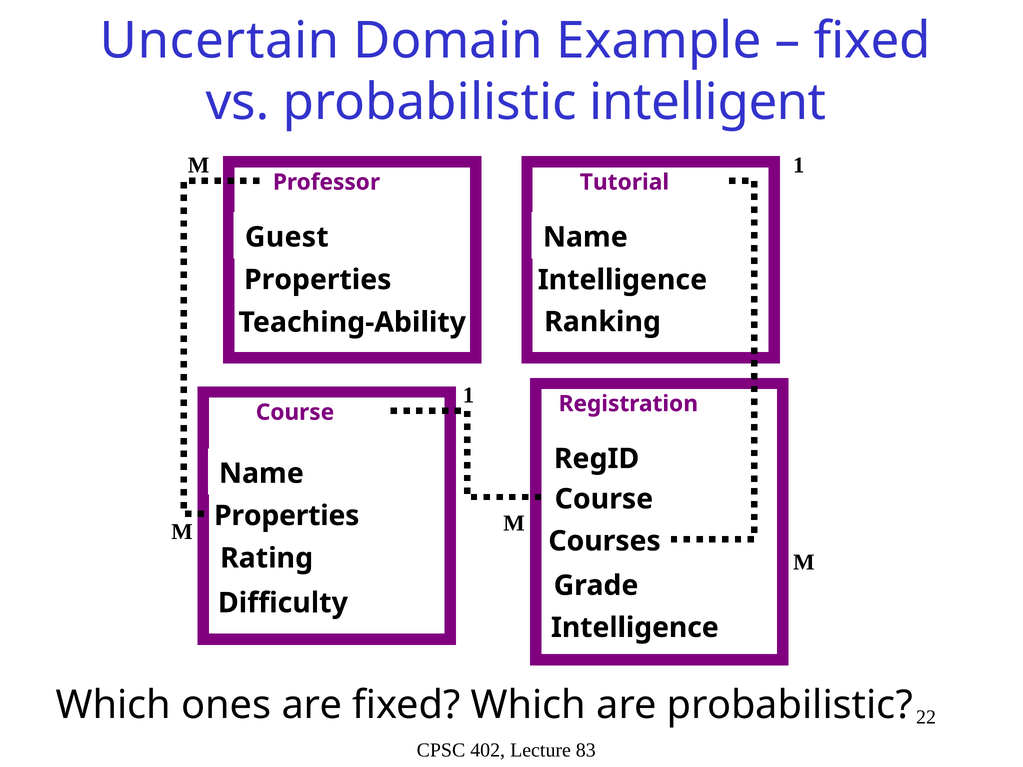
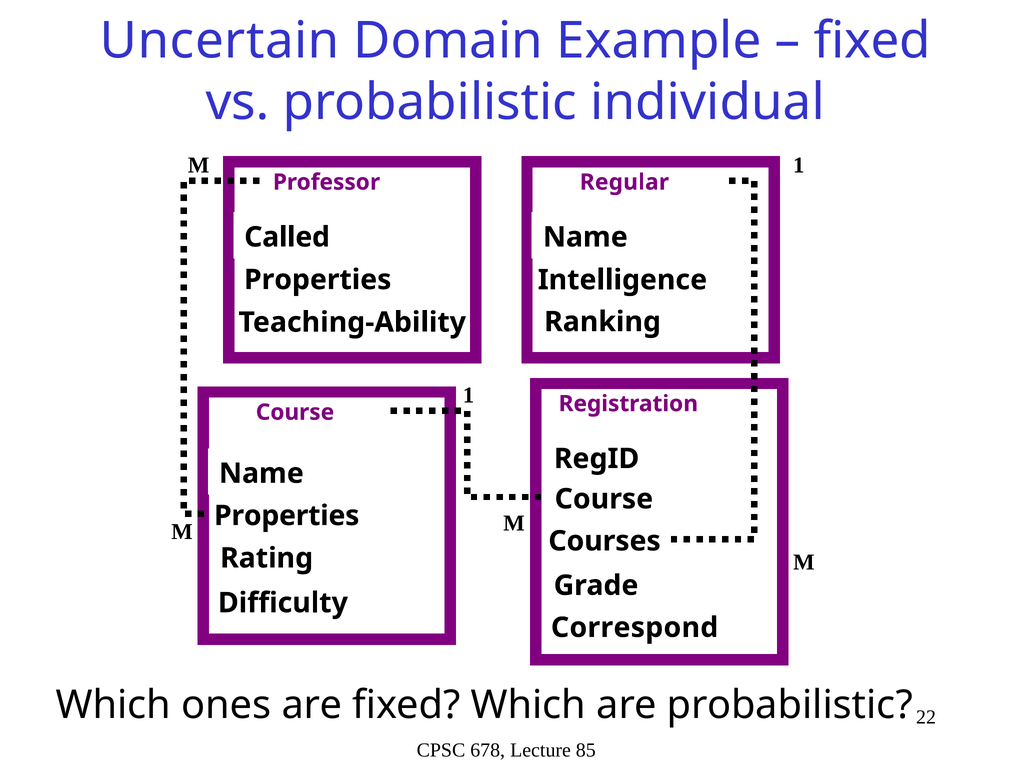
intelligent: intelligent -> individual
Tutorial: Tutorial -> Regular
Guest: Guest -> Called
Intelligence at (635, 628): Intelligence -> Correspond
402: 402 -> 678
83: 83 -> 85
